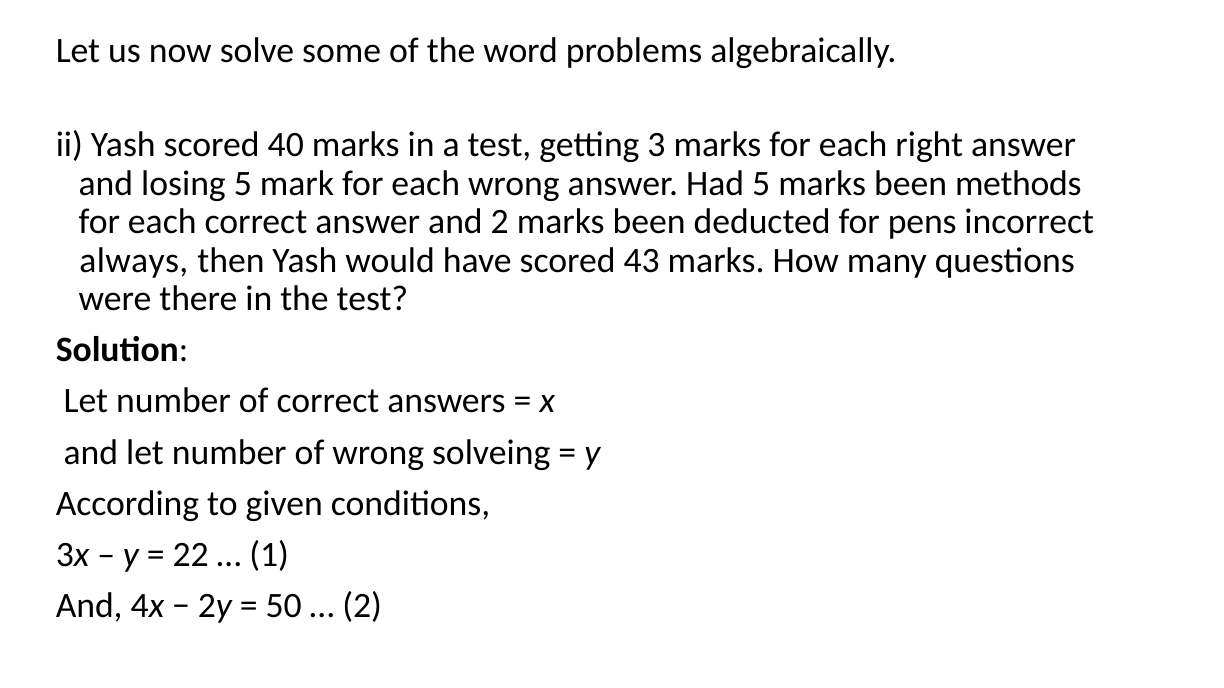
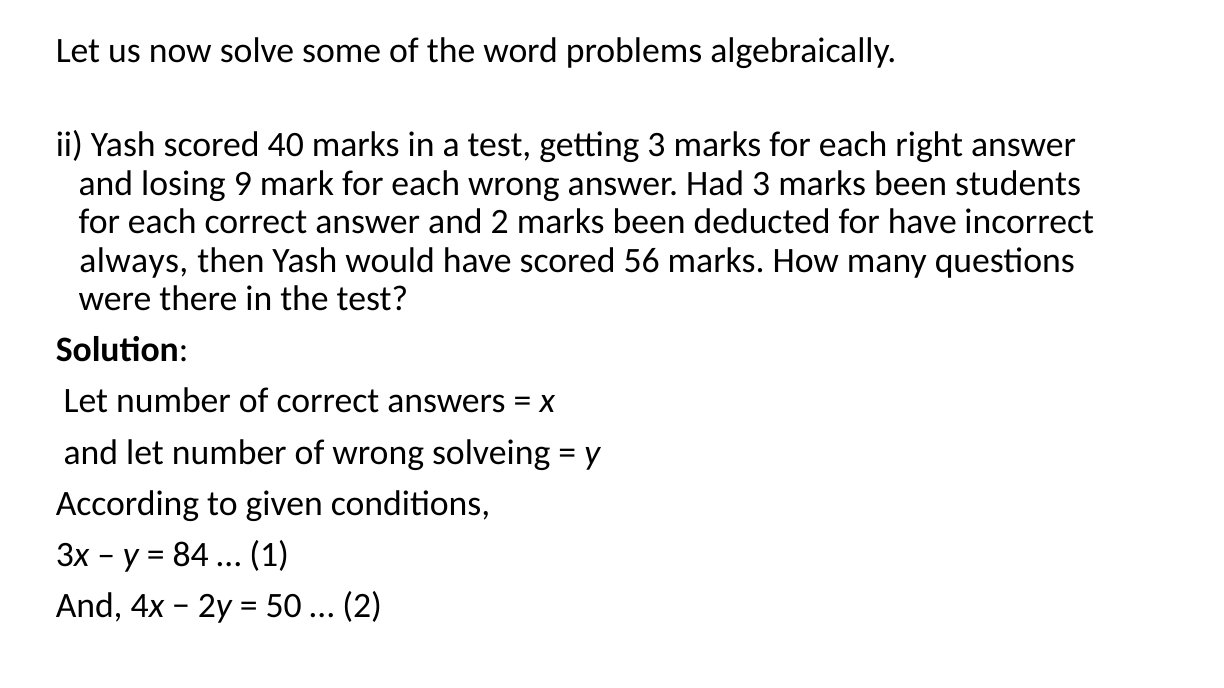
losing 5: 5 -> 9
Had 5: 5 -> 3
methods: methods -> students
for pens: pens -> have
43: 43 -> 56
22: 22 -> 84
